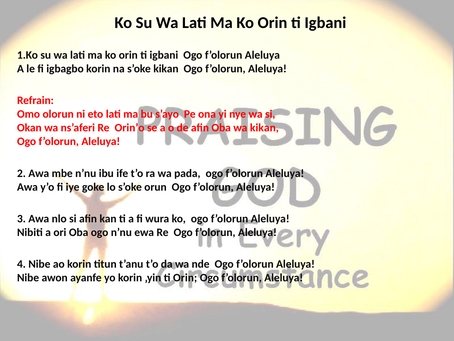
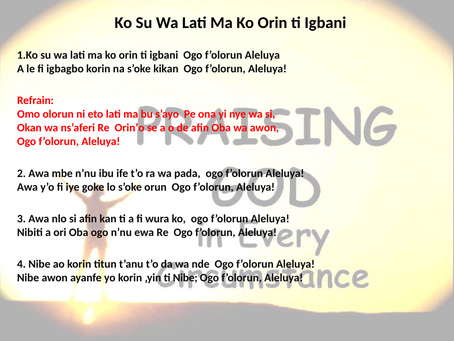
wa kikan: kikan -> awon
ti Orin: Orin -> Nibe
